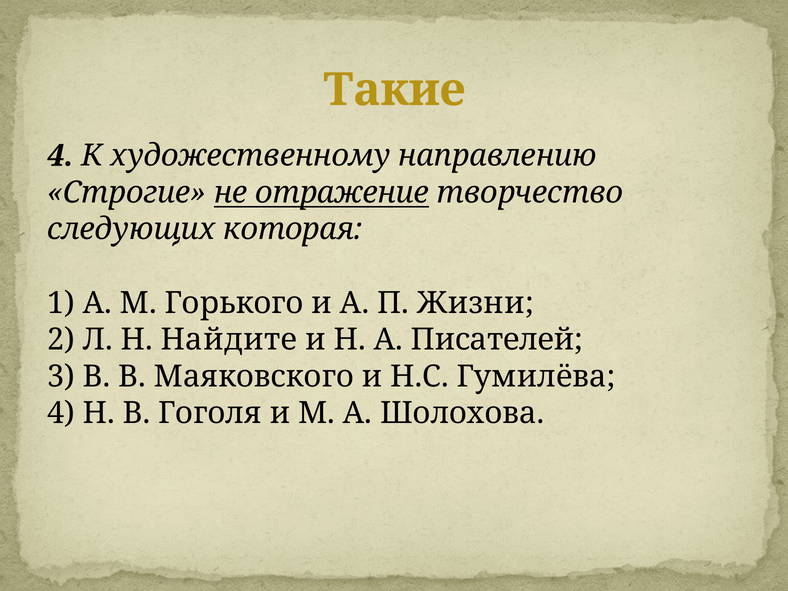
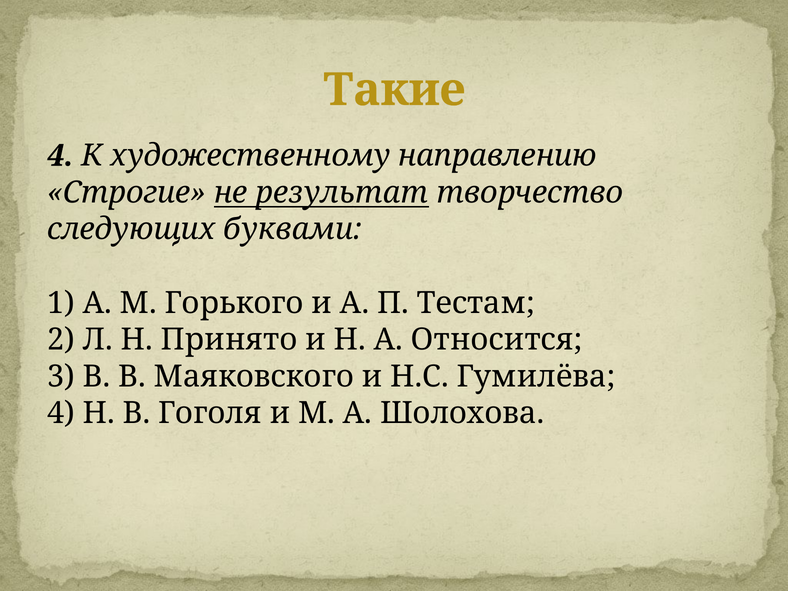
отражение: отражение -> результат
которая: которая -> буквами
Жизни: Жизни -> Тестам
Найдите: Найдите -> Принято
Писателей: Писателей -> Относится
